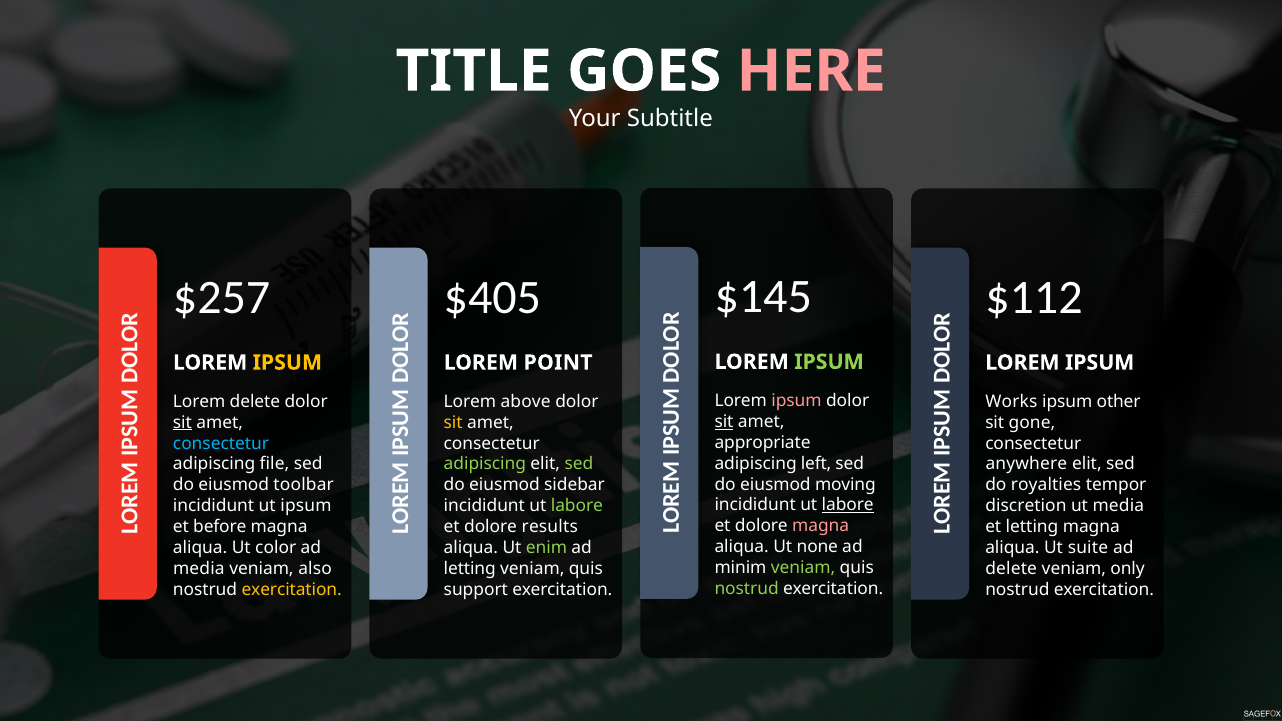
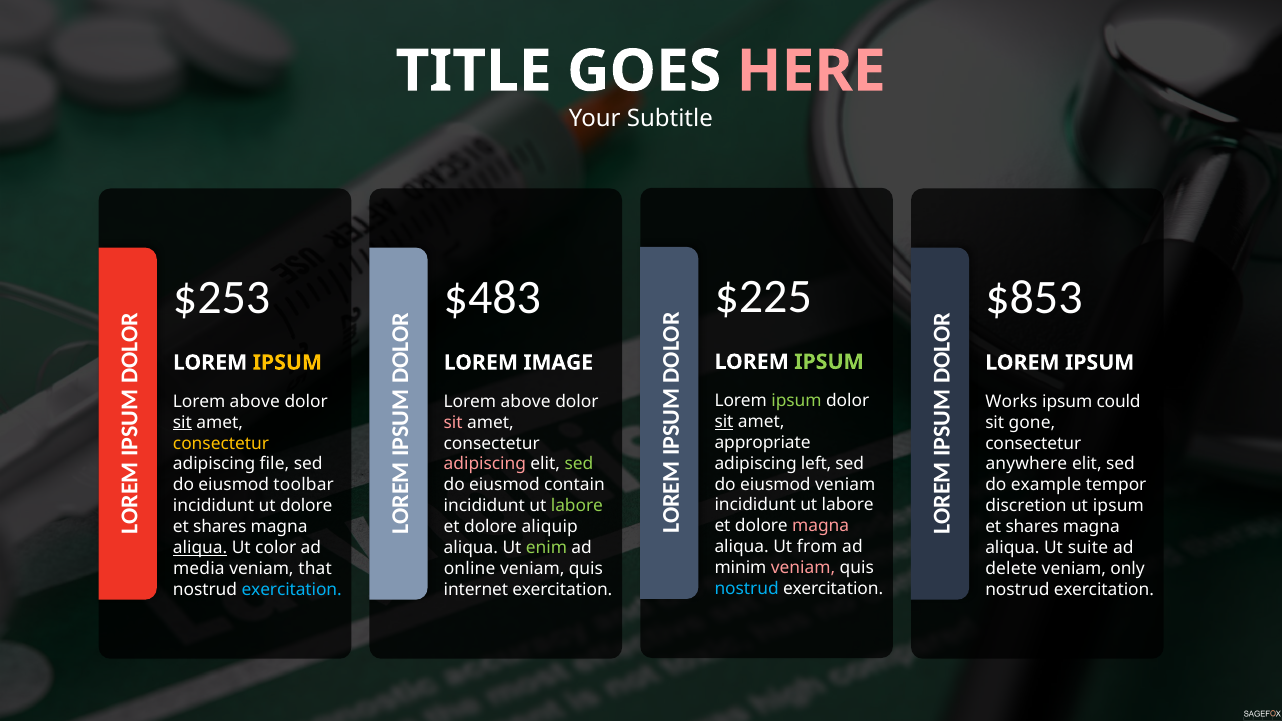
$145: $145 -> $225
$257: $257 -> $253
$405: $405 -> $483
$112: $112 -> $853
POINT: POINT -> IMAGE
ipsum at (797, 401) colour: pink -> light green
delete at (255, 402): delete -> above
other: other -> could
sit at (453, 423) colour: yellow -> pink
consectetur at (221, 443) colour: light blue -> yellow
adipiscing at (485, 464) colour: light green -> pink
eiusmod moving: moving -> veniam
sidebar: sidebar -> contain
royalties: royalties -> example
labore at (848, 505) underline: present -> none
ut ipsum: ipsum -> dolore
ut media: media -> ipsum
before at (220, 527): before -> shares
results: results -> aliquip
letting at (1032, 527): letting -> shares
none: none -> from
aliqua at (200, 548) underline: none -> present
veniam at (803, 568) colour: light green -> pink
also: also -> that
letting at (470, 569): letting -> online
nostrud at (747, 589) colour: light green -> light blue
exercitation at (292, 589) colour: yellow -> light blue
support: support -> internet
